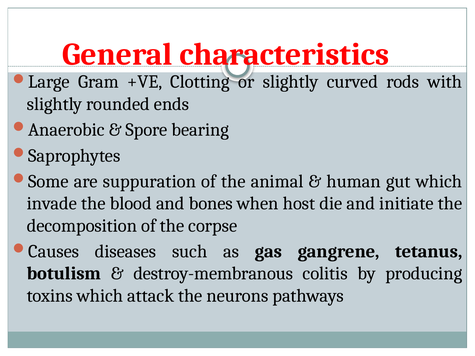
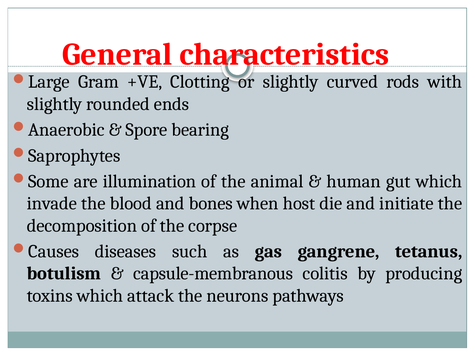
suppuration: suppuration -> illumination
destroy-membranous: destroy-membranous -> capsule-membranous
